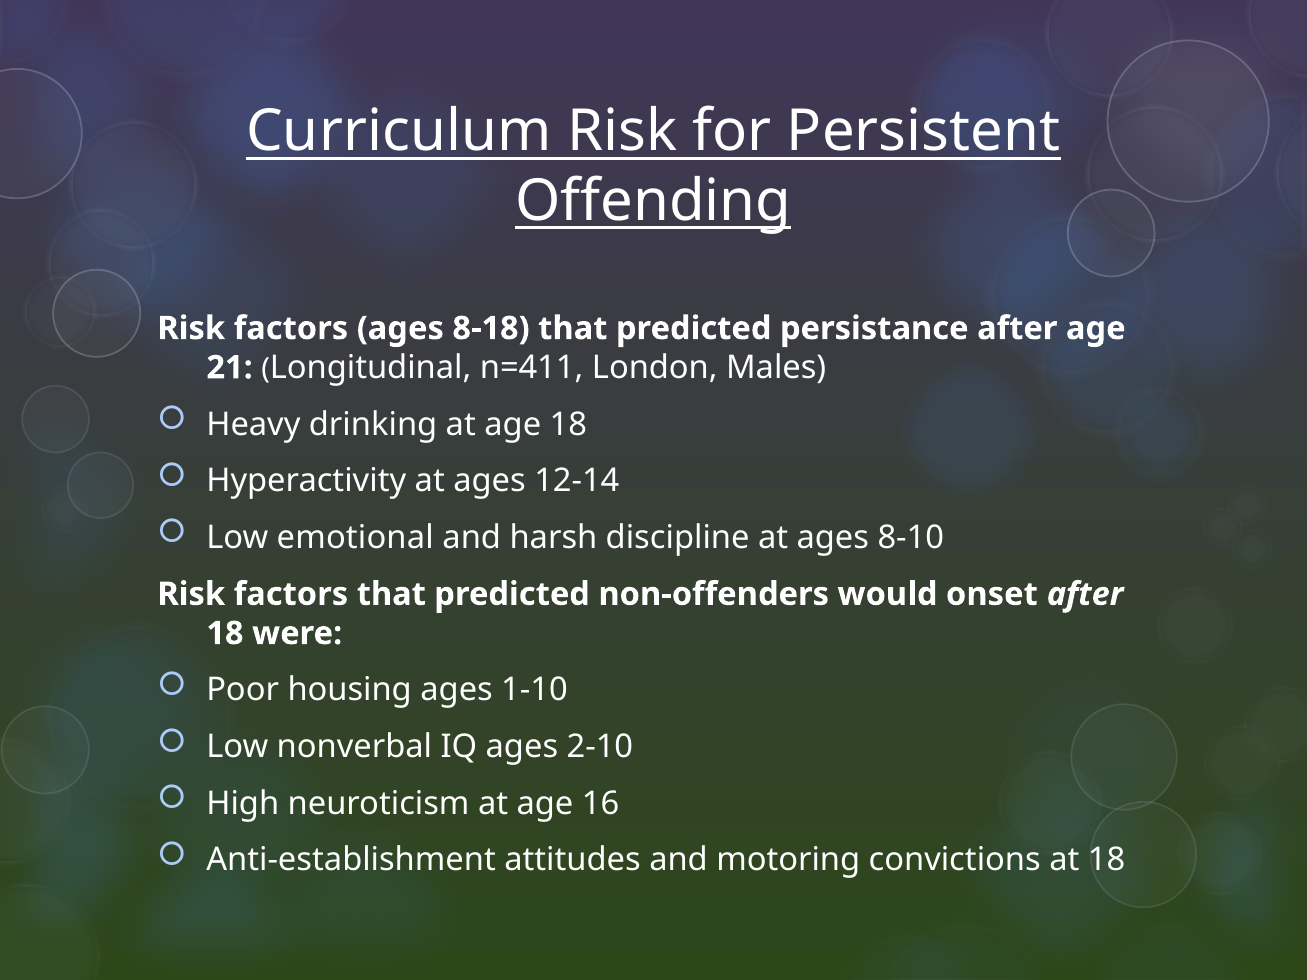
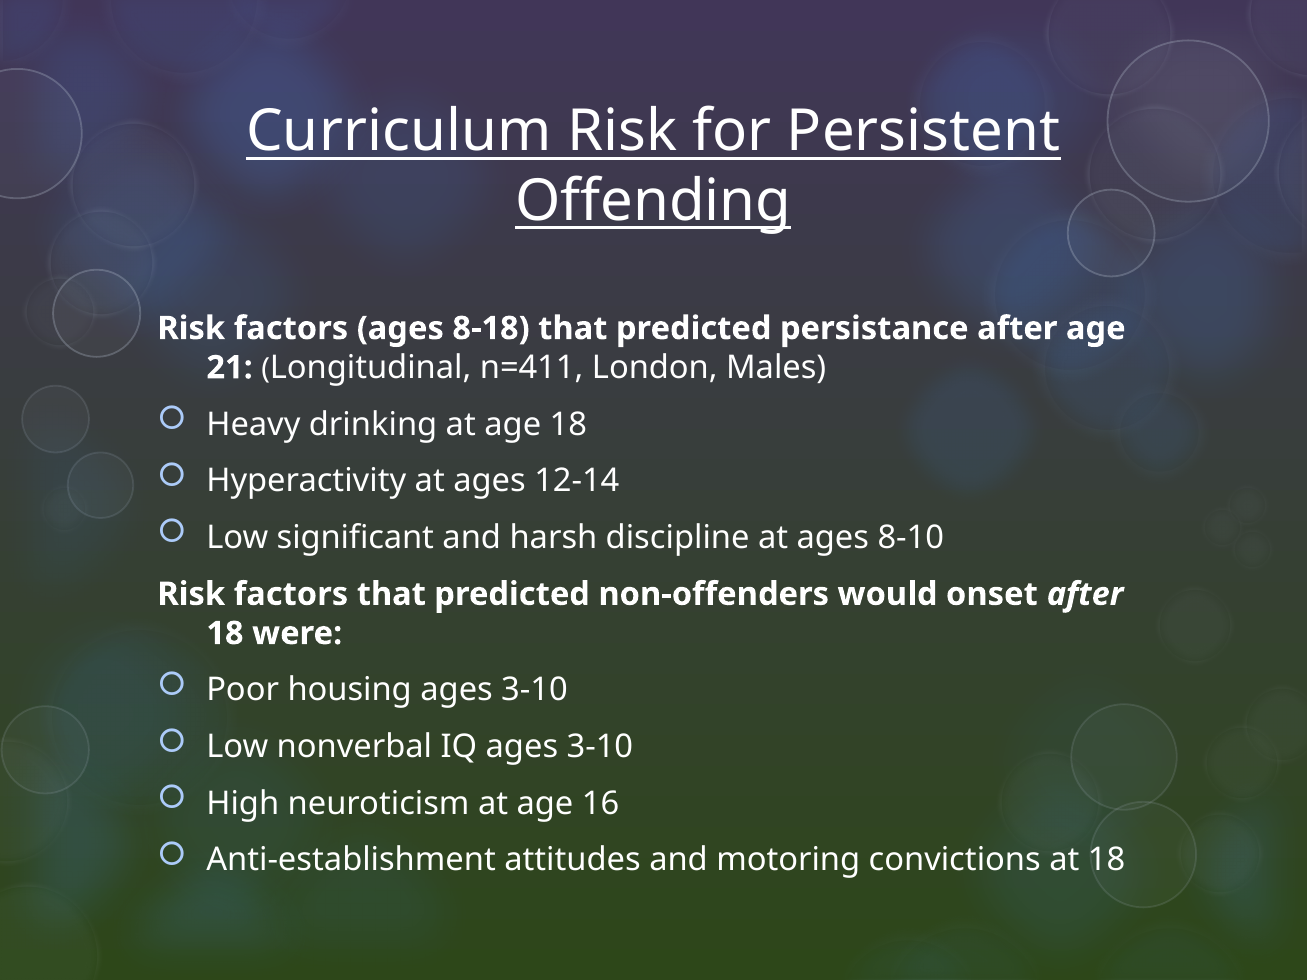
emotional: emotional -> significant
housing ages 1-10: 1-10 -> 3-10
IQ ages 2-10: 2-10 -> 3-10
